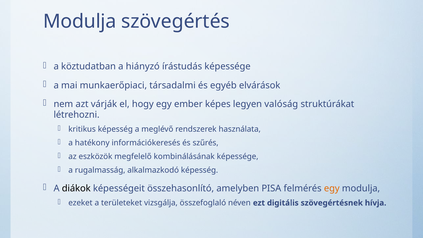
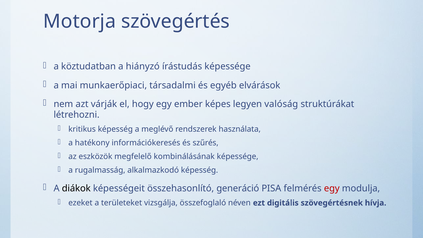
Modulja at (80, 22): Modulja -> Motorja
amelyben: amelyben -> generáció
egy at (332, 188) colour: orange -> red
